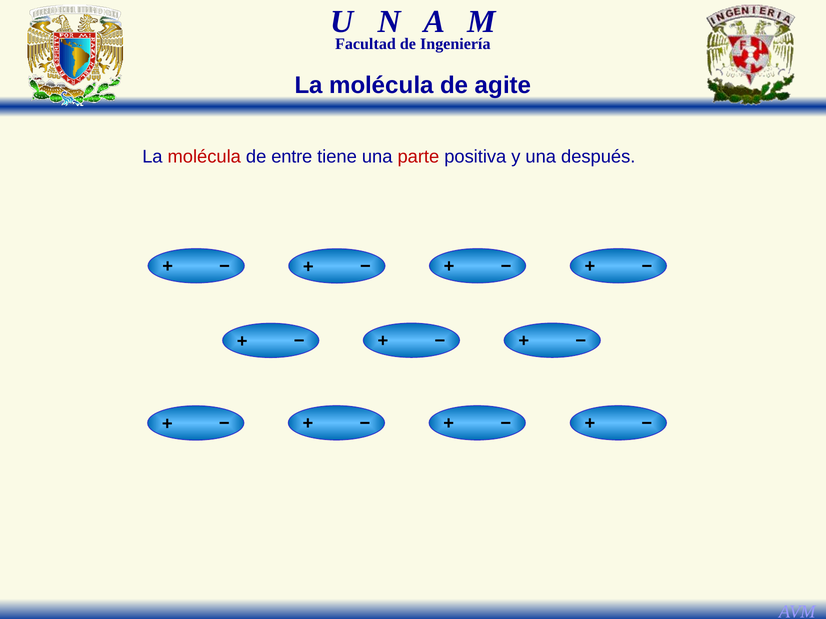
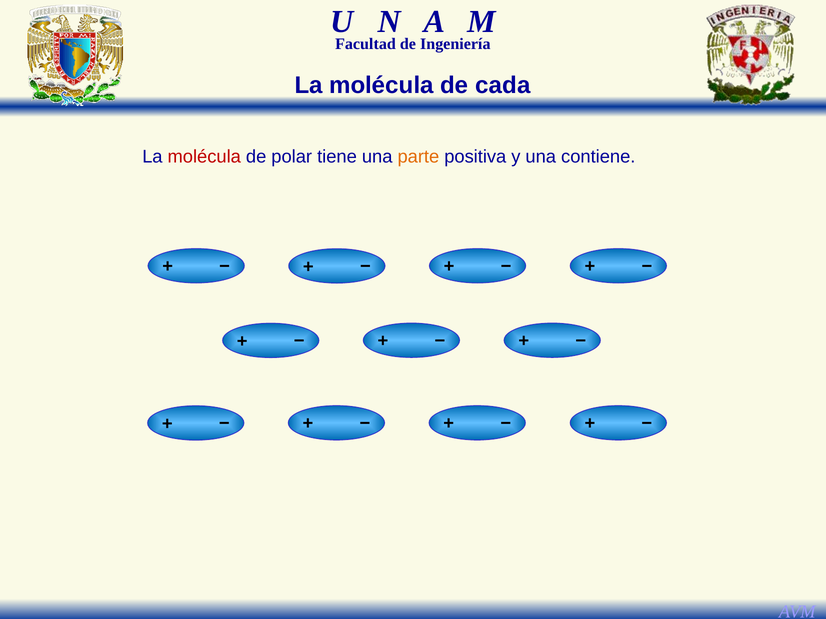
agite: agite -> cada
entre: entre -> polar
parte colour: red -> orange
después: después -> contiene
